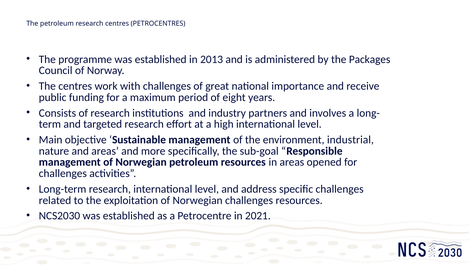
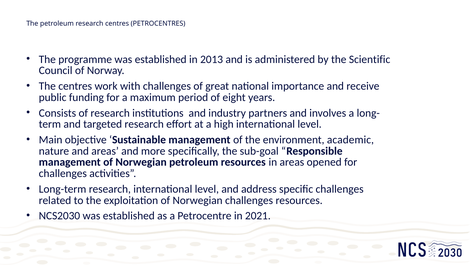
Packages: Packages -> Scientific
industrial: industrial -> academic
